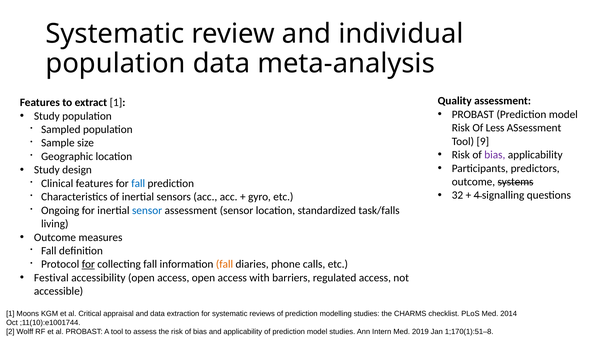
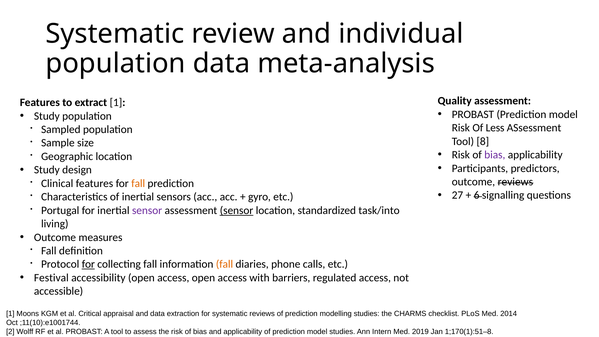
9: 9 -> 8
outcome systems: systems -> reviews
fall at (138, 183) colour: blue -> orange
32: 32 -> 27
4: 4 -> 6
Ongoing: Ongoing -> Portugal
sensor at (147, 210) colour: blue -> purple
sensor at (237, 210) underline: none -> present
task/falls: task/falls -> task/into
